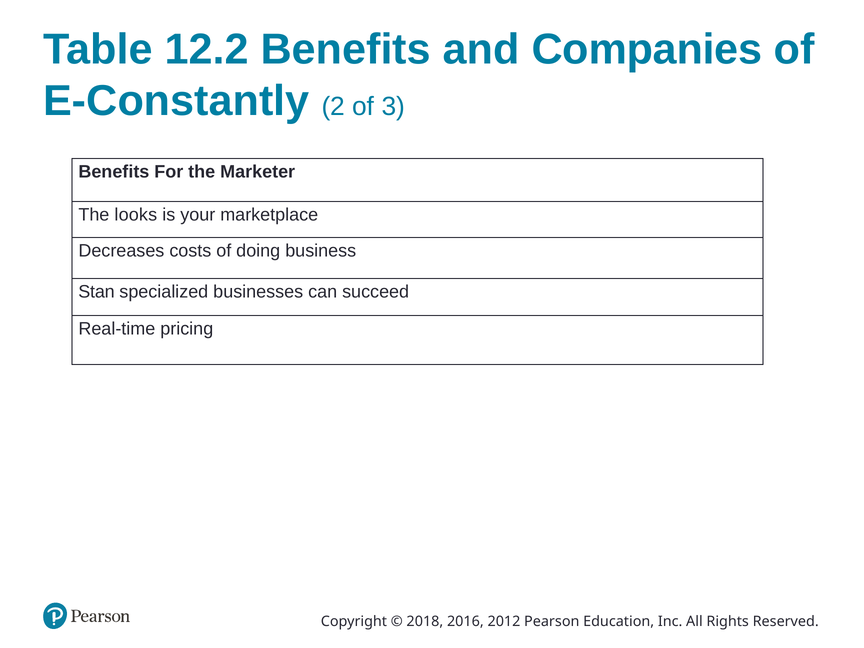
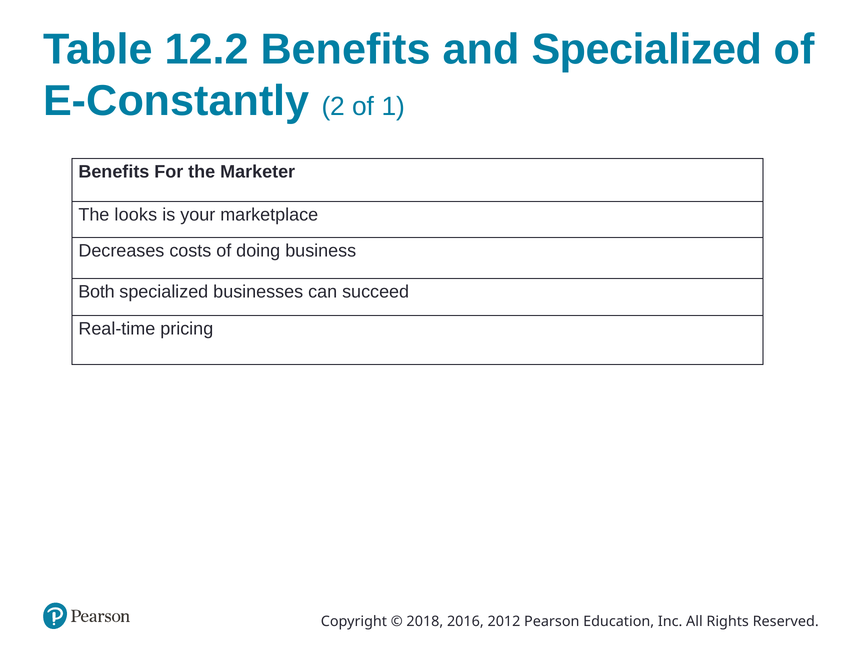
and Companies: Companies -> Specialized
3: 3 -> 1
Stan: Stan -> Both
